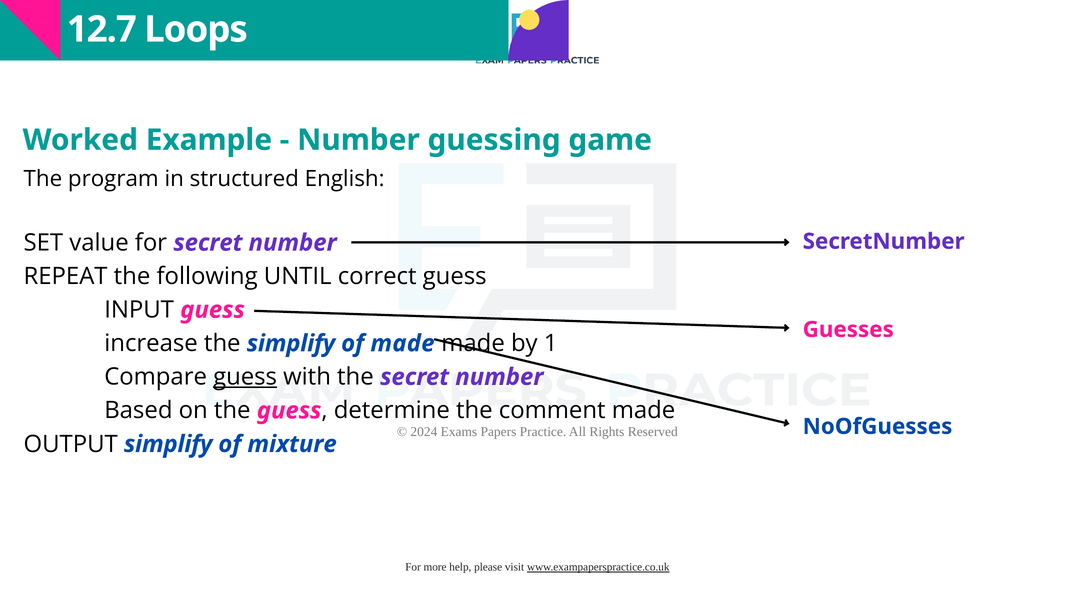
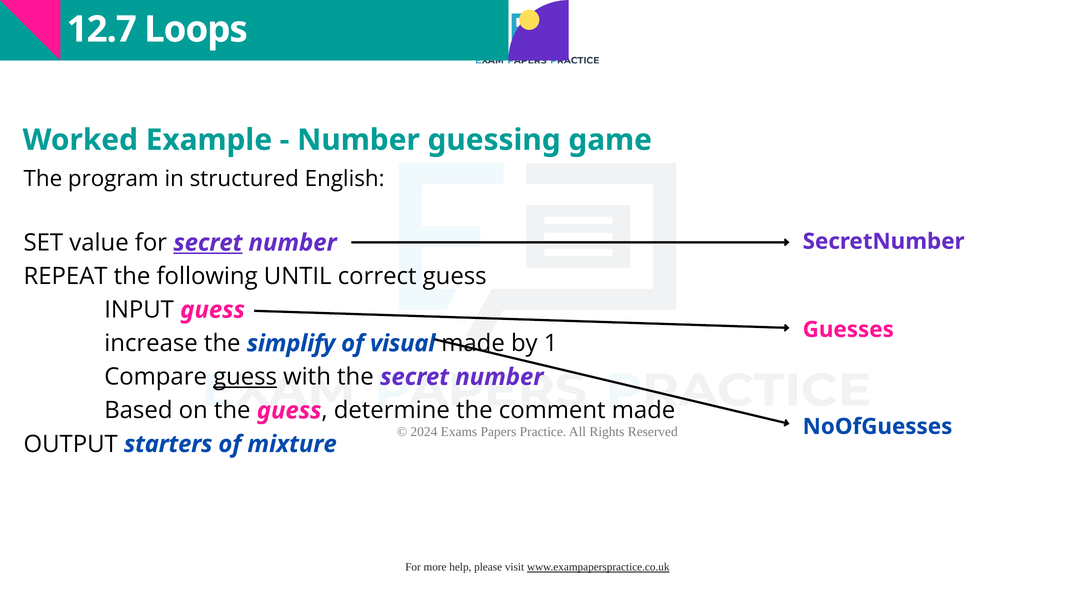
secret at (208, 243) underline: none -> present
of made: made -> visual
OUTPUT simplify: simplify -> starters
